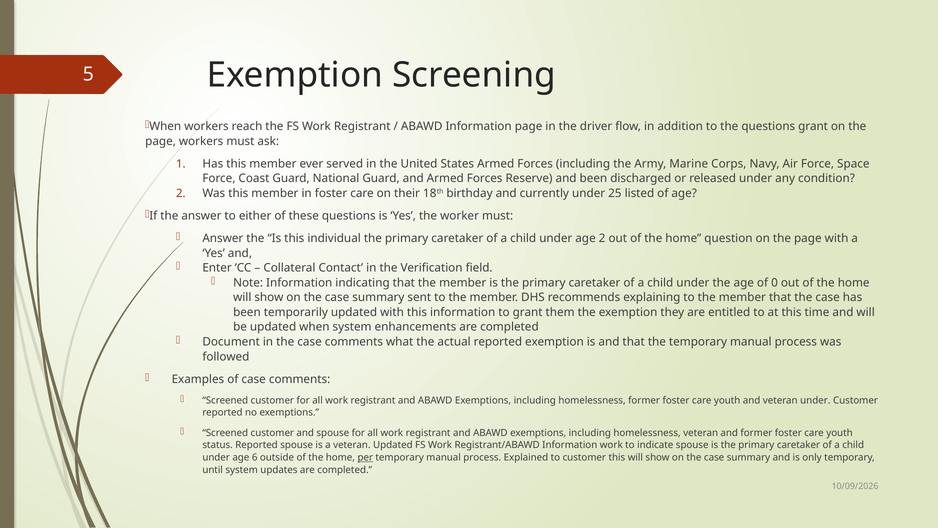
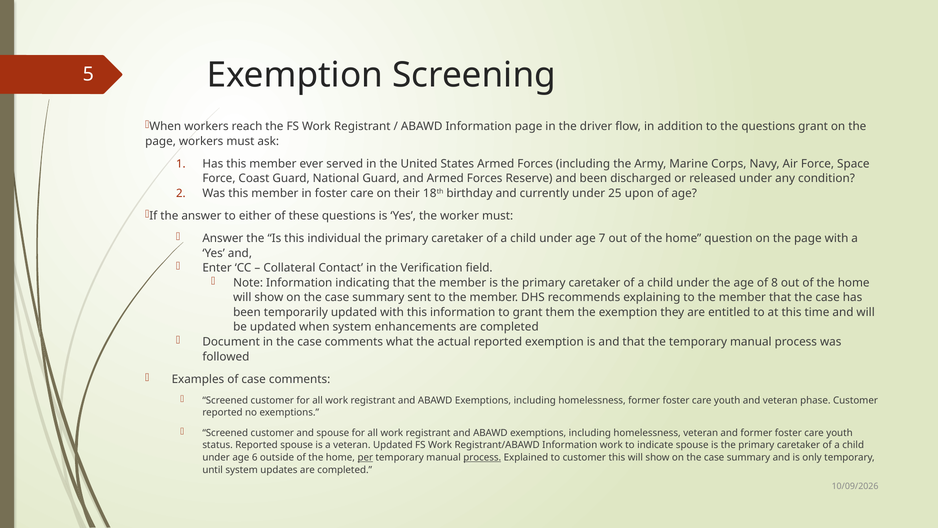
listed: listed -> upon
age 2: 2 -> 7
0: 0 -> 8
veteran under: under -> phase
process at (482, 457) underline: none -> present
